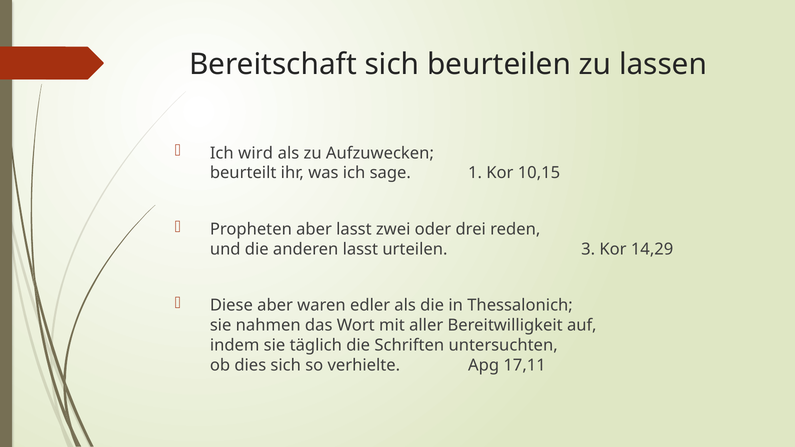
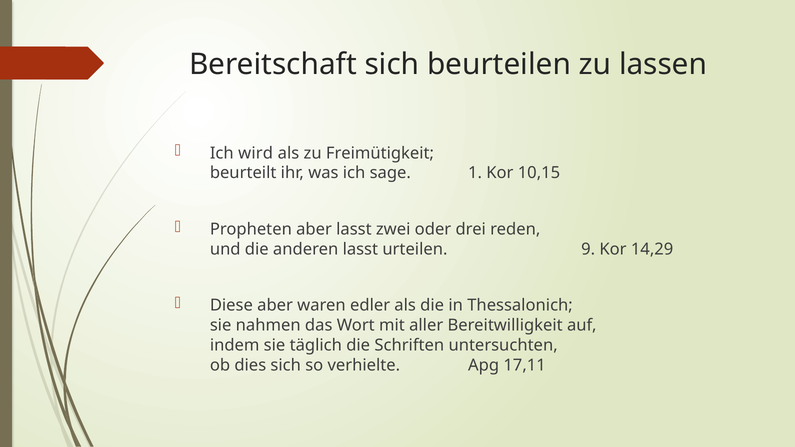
Aufzuwecken: Aufzuwecken -> Freimütigkeit
3: 3 -> 9
